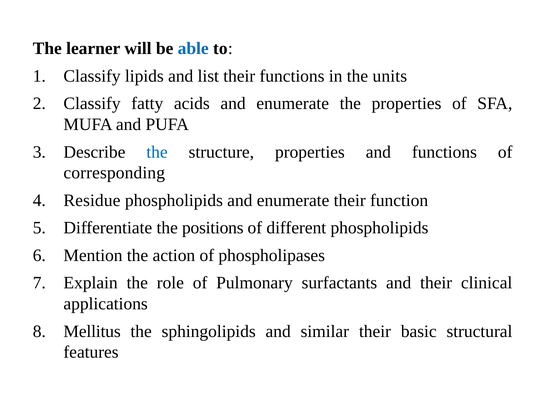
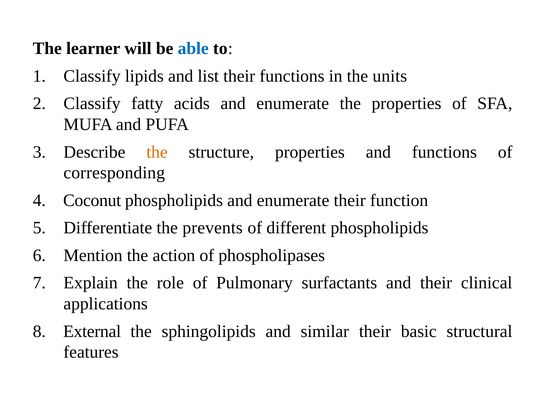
the at (157, 152) colour: blue -> orange
Residue: Residue -> Coconut
positions: positions -> prevents
Mellitus: Mellitus -> External
